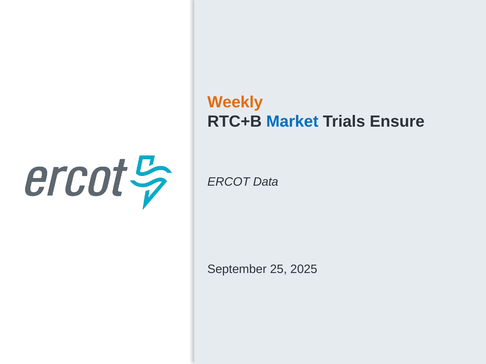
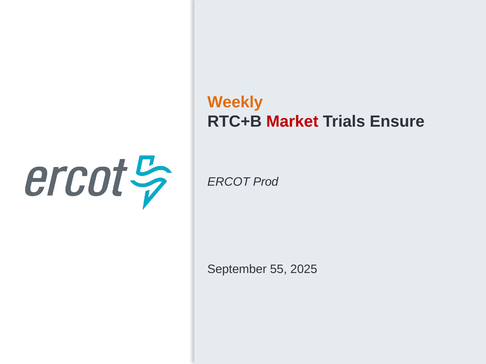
Market colour: blue -> red
Data: Data -> Prod
25: 25 -> 55
